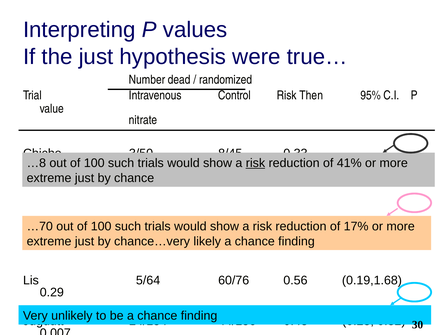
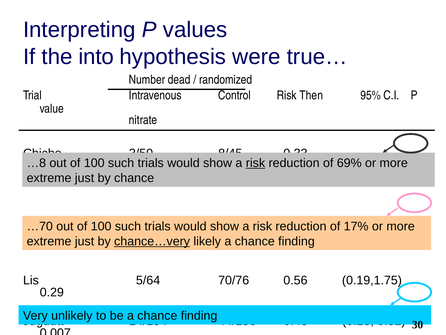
the just: just -> into
41%: 41% -> 69%
chance…very underline: none -> present
60/76: 60/76 -> 70/76
0.19,1.68: 0.19,1.68 -> 0.19,1.75
